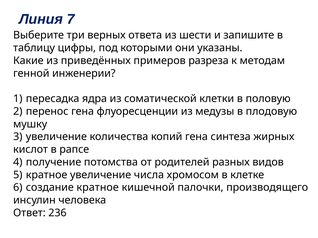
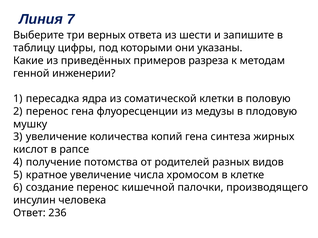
создание кратное: кратное -> перенос
